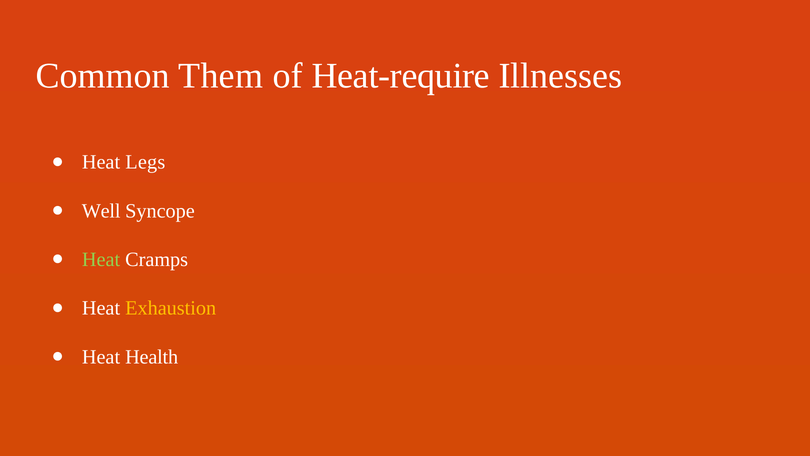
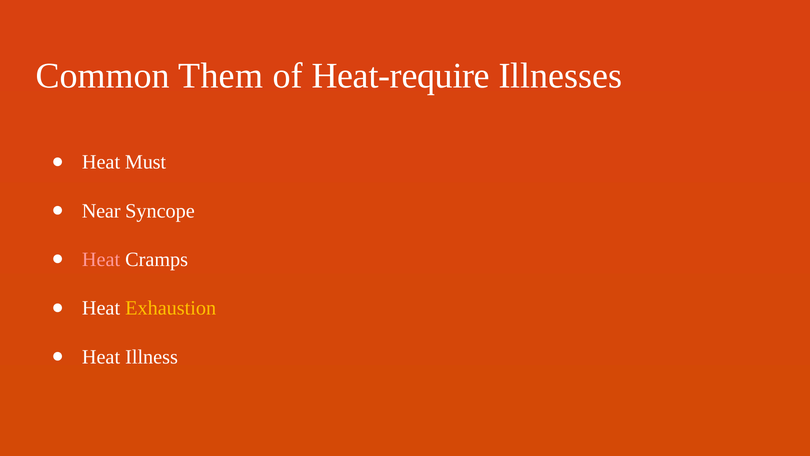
Legs: Legs -> Must
Well: Well -> Near
Heat at (101, 259) colour: light green -> pink
Health: Health -> Illness
